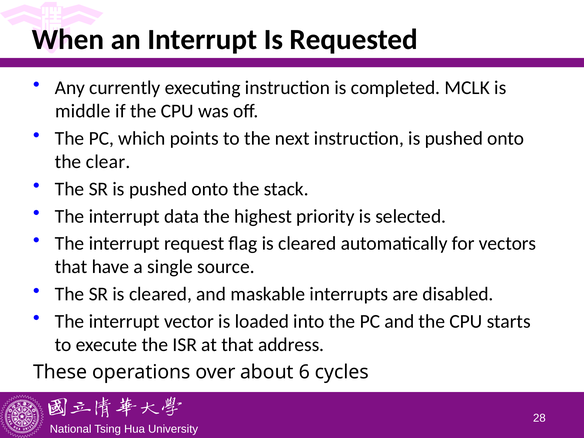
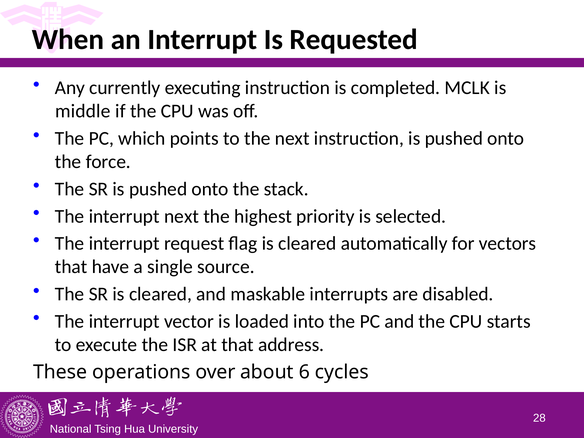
clear: clear -> force
interrupt data: data -> next
